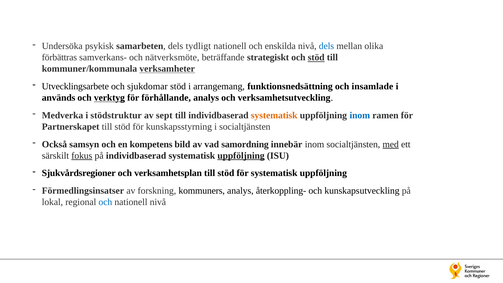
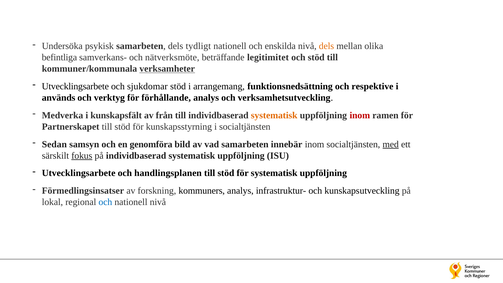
dels at (326, 46) colour: blue -> orange
förbättras: förbättras -> befintliga
strategiskt: strategiskt -> legitimitet
stöd at (316, 57) underline: present -> none
insamlade: insamlade -> respektive
verktyg underline: present -> none
stödstruktur: stödstruktur -> kunskapsfält
sept: sept -> från
inom at (360, 115) colour: blue -> red
Också: Också -> Sedan
kompetens: kompetens -> genomföra
vad samordning: samordning -> samarbeten
uppföljning at (241, 156) underline: present -> none
Sjukvårdsregioner at (79, 173): Sjukvårdsregioner -> Utvecklingsarbete
verksamhetsplan: verksamhetsplan -> handlingsplanen
återkoppling-: återkoppling- -> infrastruktur-
